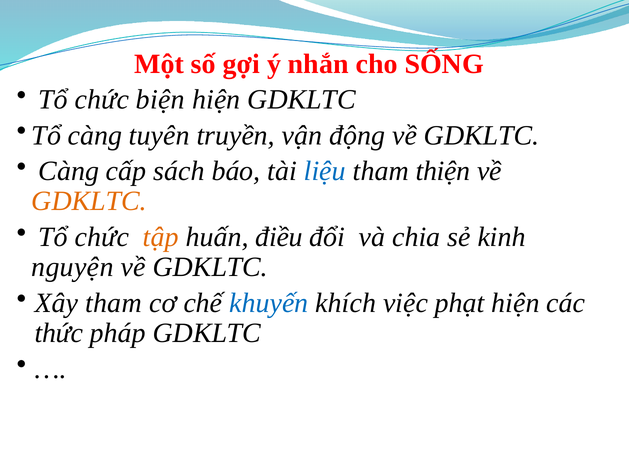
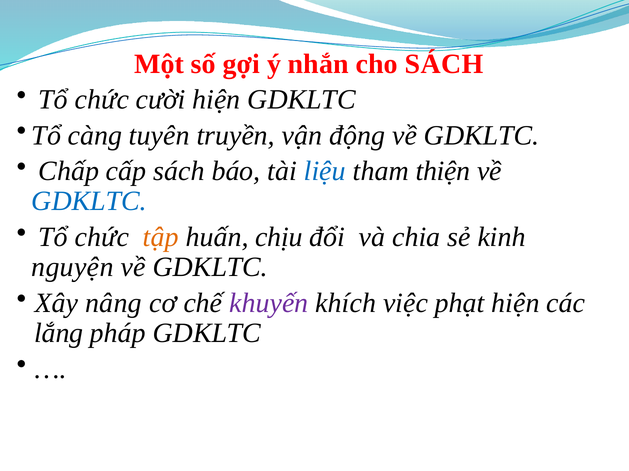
cho SỐNG: SỐNG -> SÁCH
biện: biện -> cười
Càng at (69, 171): Càng -> Chấp
GDKLTC at (89, 202) colour: orange -> blue
điều: điều -> chịu
Xây tham: tham -> nâng
khuyến colour: blue -> purple
thức: thức -> lắng
